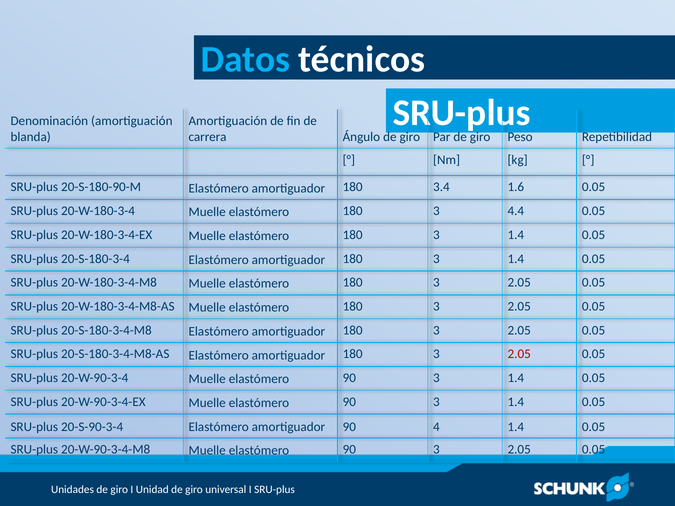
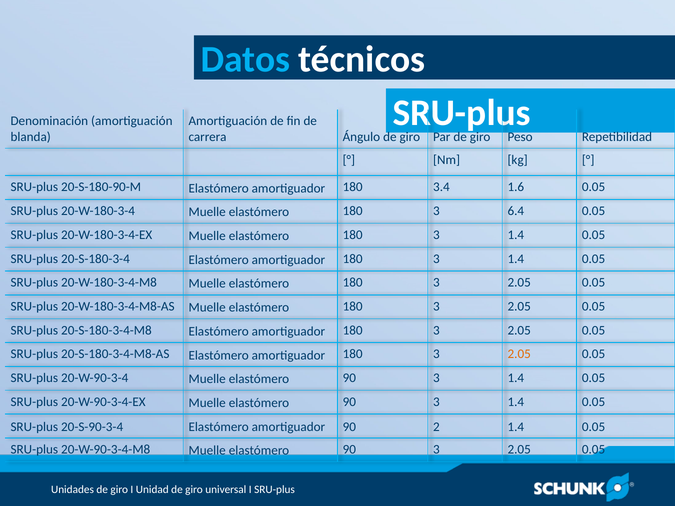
4.4: 4.4 -> 6.4
2.05 at (519, 354) colour: red -> orange
4: 4 -> 2
